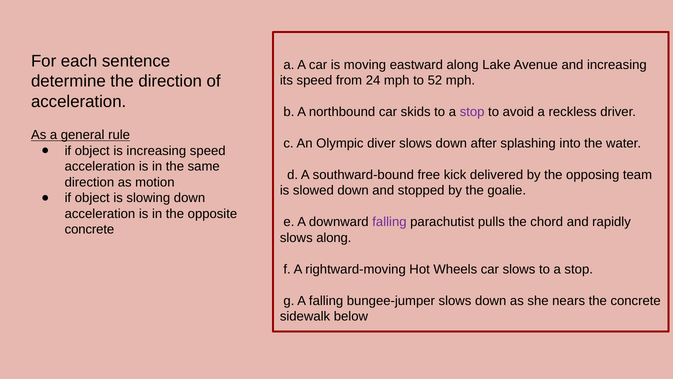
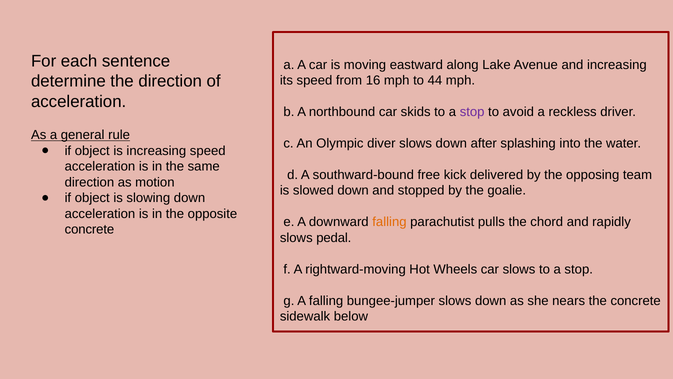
24: 24 -> 16
52: 52 -> 44
falling at (389, 222) colour: purple -> orange
slows along: along -> pedal
